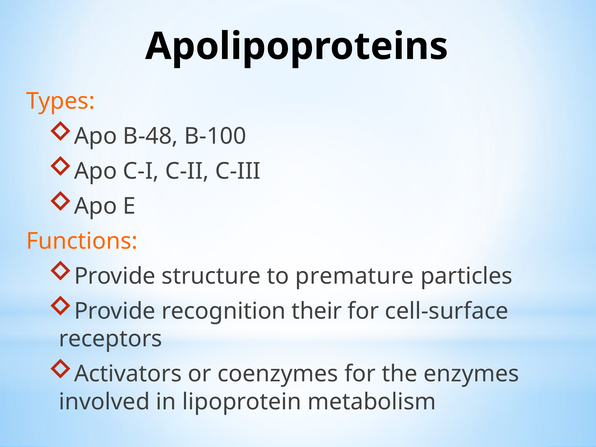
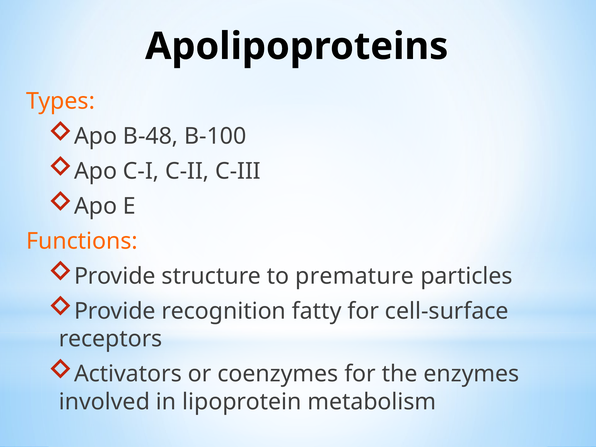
their: their -> fatty
